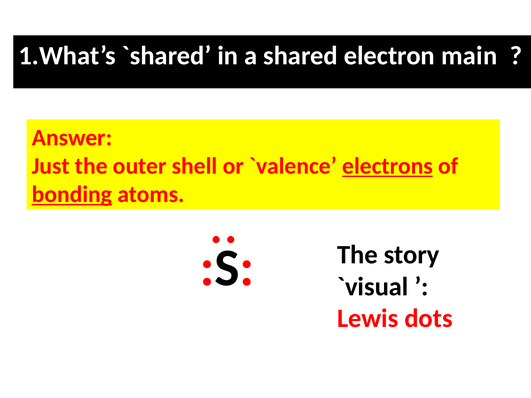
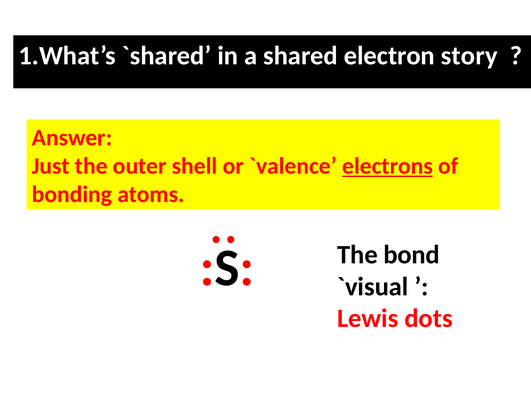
main: main -> story
bonding underline: present -> none
story: story -> bond
